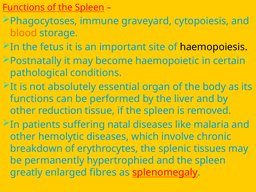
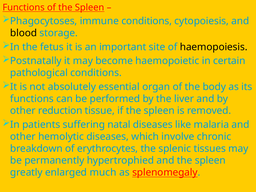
immune graveyard: graveyard -> conditions
blood colour: orange -> black
fibres: fibres -> much
